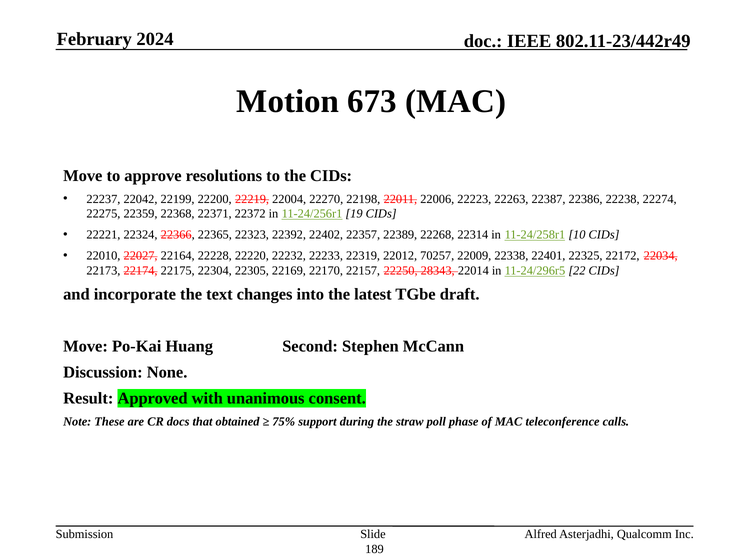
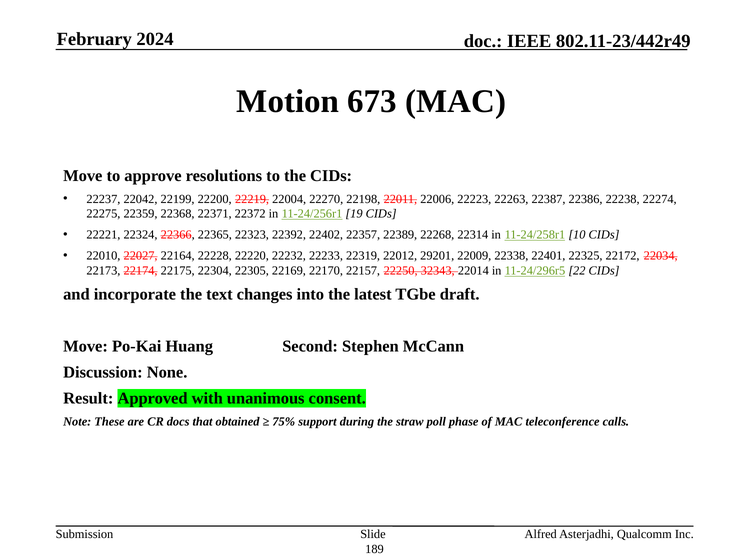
70257: 70257 -> 29201
28343: 28343 -> 32343
